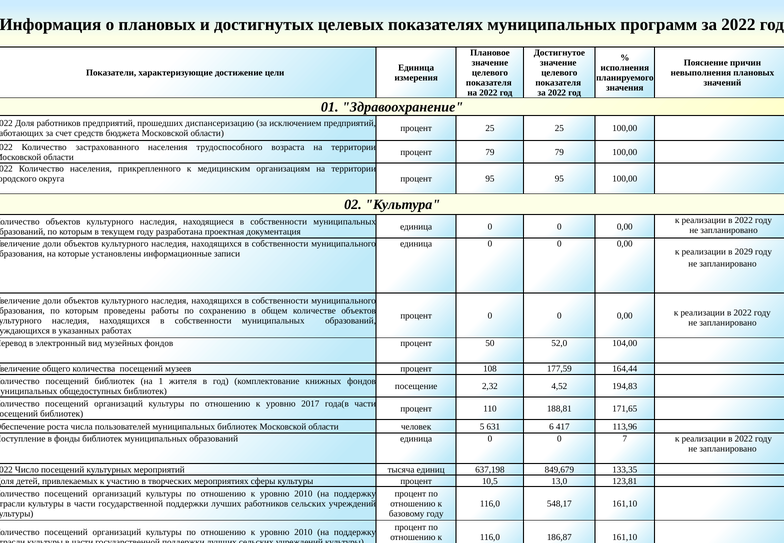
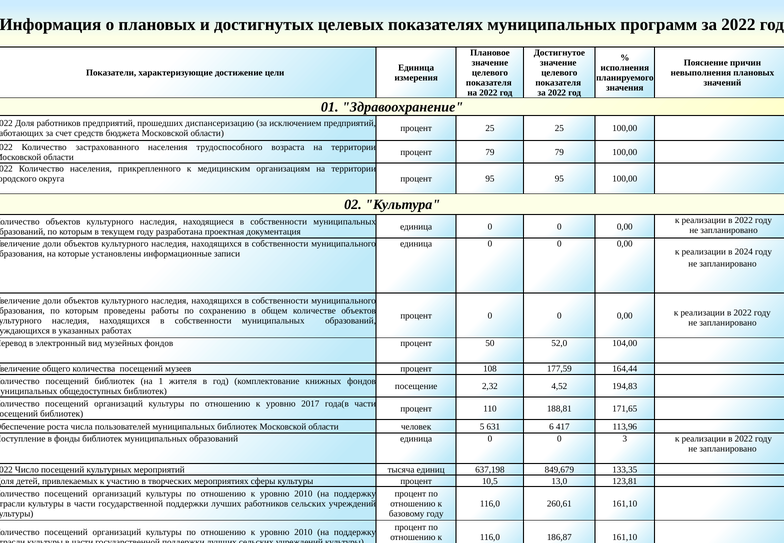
2029: 2029 -> 2024
7: 7 -> 3
548,17: 548,17 -> 260,61
